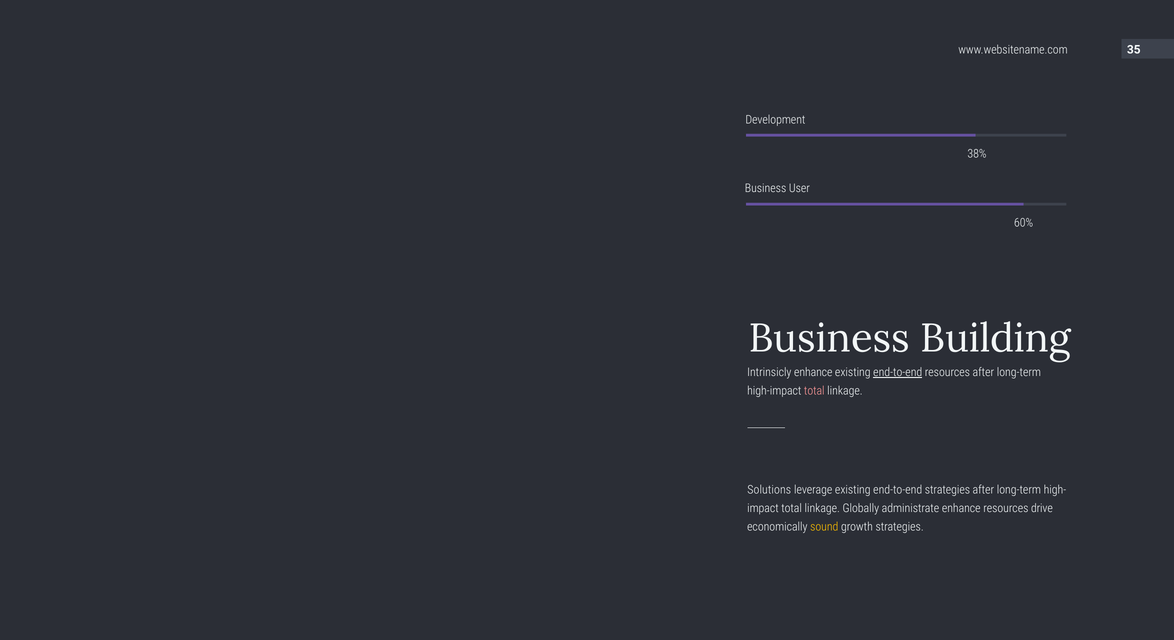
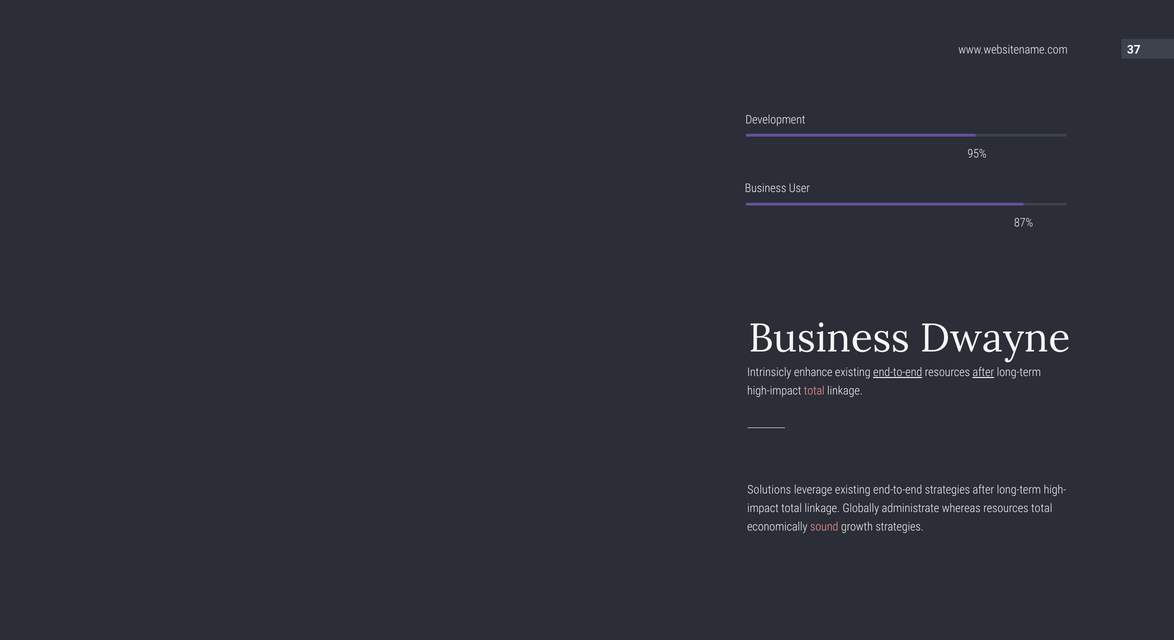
35: 35 -> 37
38%: 38% -> 95%
60%: 60% -> 87%
Building: Building -> Dwayne
after at (983, 373) underline: none -> present
administrate enhance: enhance -> whereas
resources drive: drive -> total
sound colour: yellow -> pink
